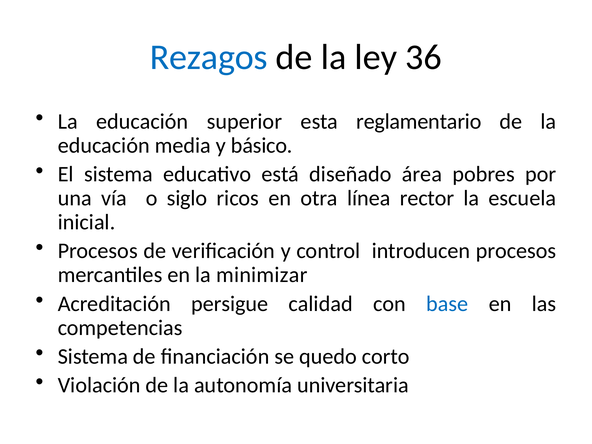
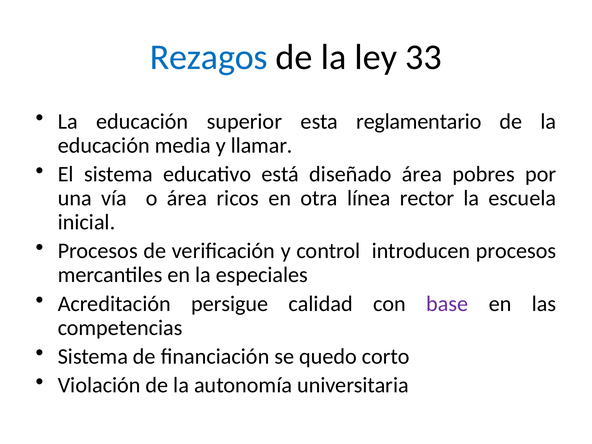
36: 36 -> 33
básico: básico -> llamar
o siglo: siglo -> área
minimizar: minimizar -> especiales
base colour: blue -> purple
